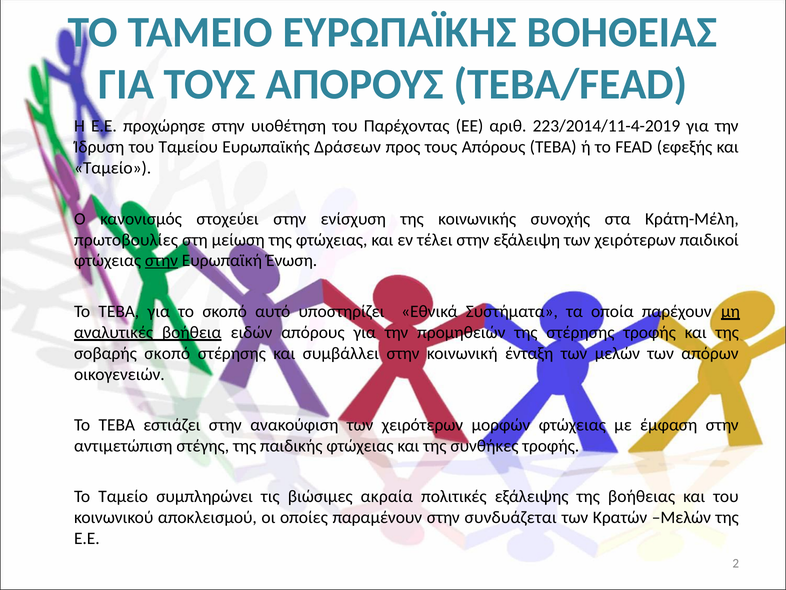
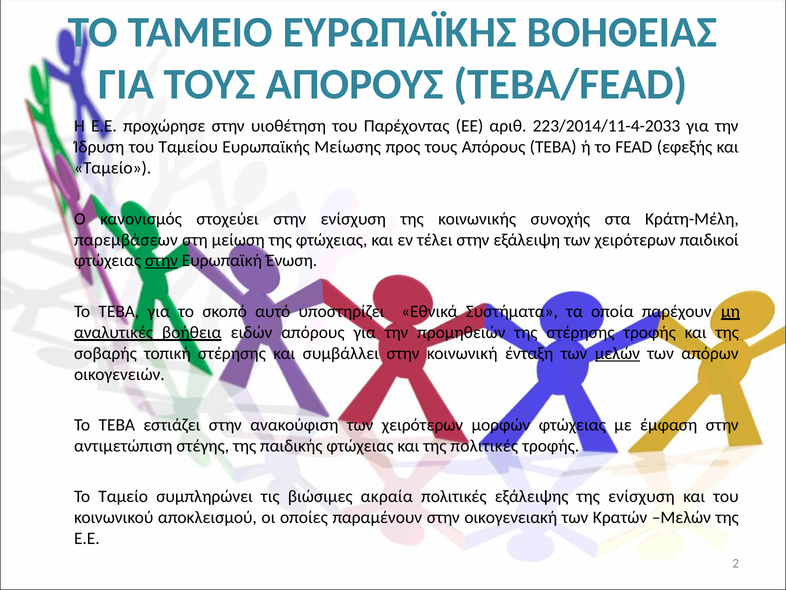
223/2014/11-4-2019: 223/2014/11-4-2019 -> 223/2014/11-4-2033
Δράσεων: Δράσεων -> Μείωσης
πρωτοβουλίες: πρωτοβουλίες -> παρεμβάσεων
σοβαρής σκοπό: σκοπό -> τοπική
μελών at (617, 353) underline: none -> present
της συνθήκες: συνθήκες -> πολιτικές
της βοήθειας: βοήθειας -> ενίσχυση
συνδυάζεται: συνδυάζεται -> οικογενειακή
